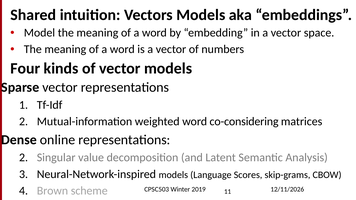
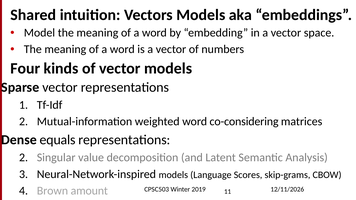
online: online -> equals
scheme: scheme -> amount
